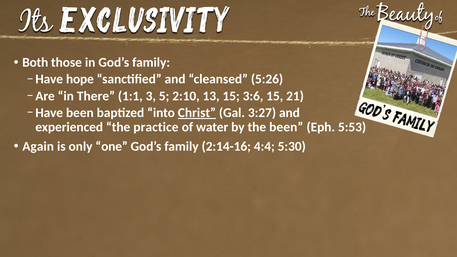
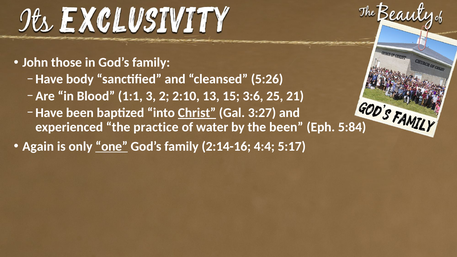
Both: Both -> John
hope: hope -> body
There: There -> Blood
5: 5 -> 2
3:6 15: 15 -> 25
5:53: 5:53 -> 5:84
one underline: none -> present
5:30: 5:30 -> 5:17
